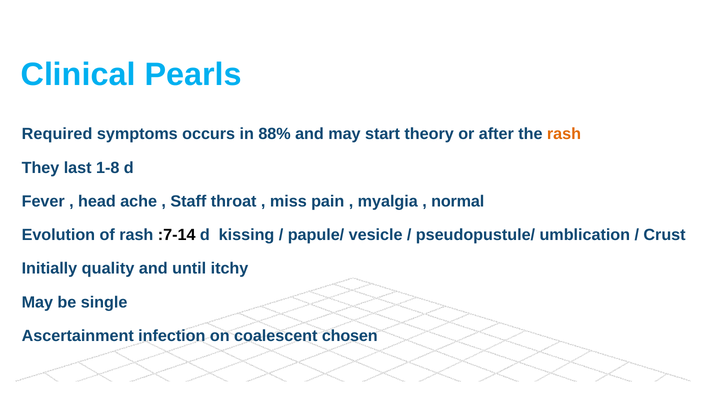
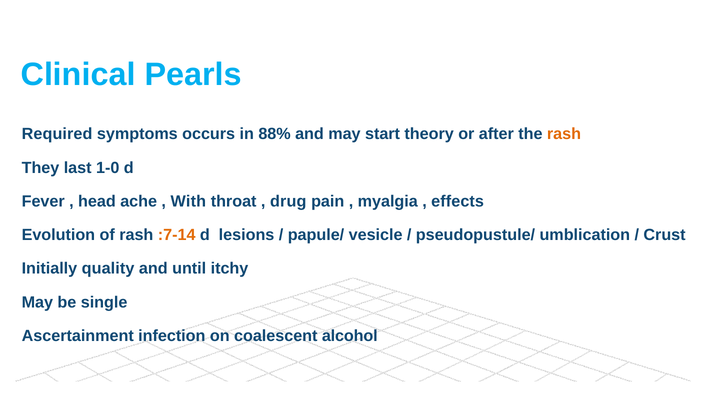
1-8: 1-8 -> 1-0
Staff: Staff -> With
miss: miss -> drug
normal: normal -> effects
:7-14 colour: black -> orange
kissing: kissing -> lesions
chosen: chosen -> alcohol
